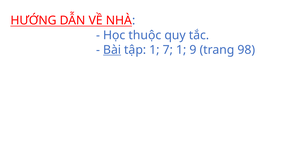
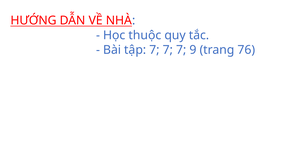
Bài underline: present -> none
tập 1: 1 -> 7
1 at (181, 50): 1 -> 7
98: 98 -> 76
